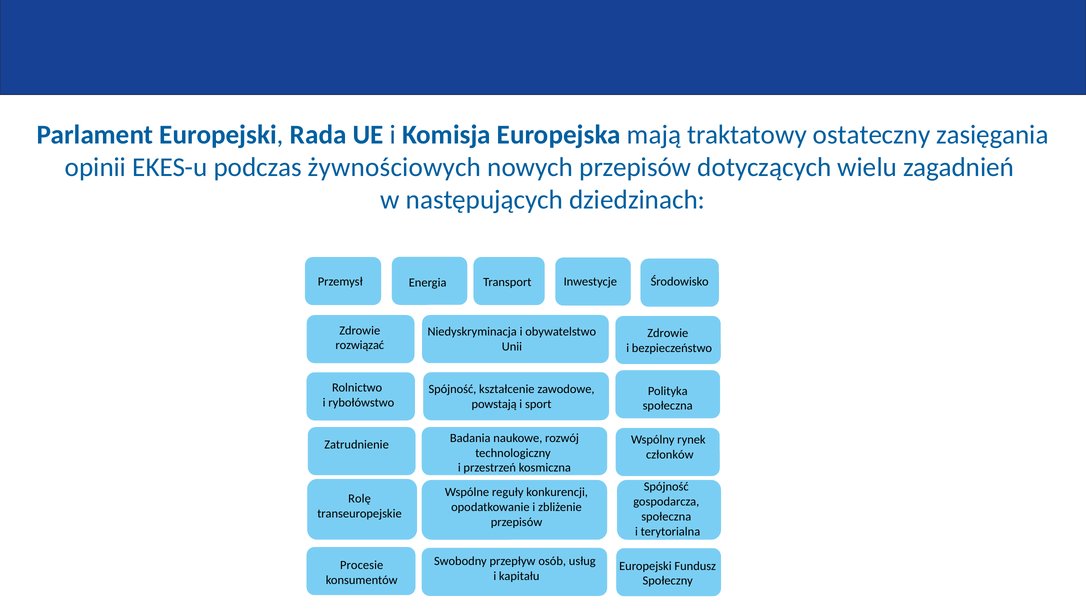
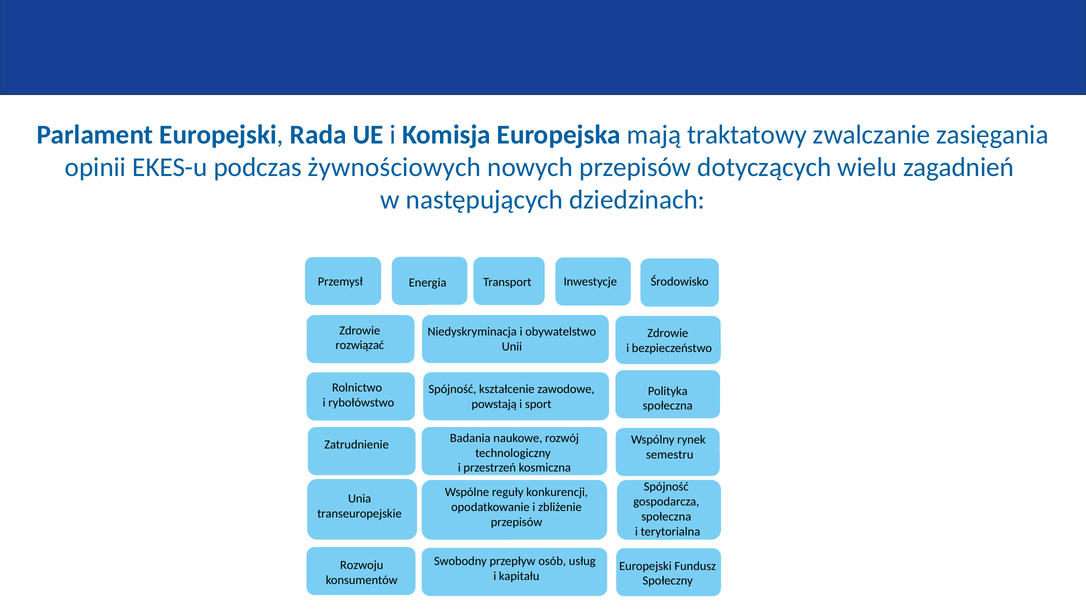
ostateczny: ostateczny -> zwalczanie
członków: członków -> semestru
Rolę: Rolę -> Unia
Procesie: Procesie -> Rozwoju
